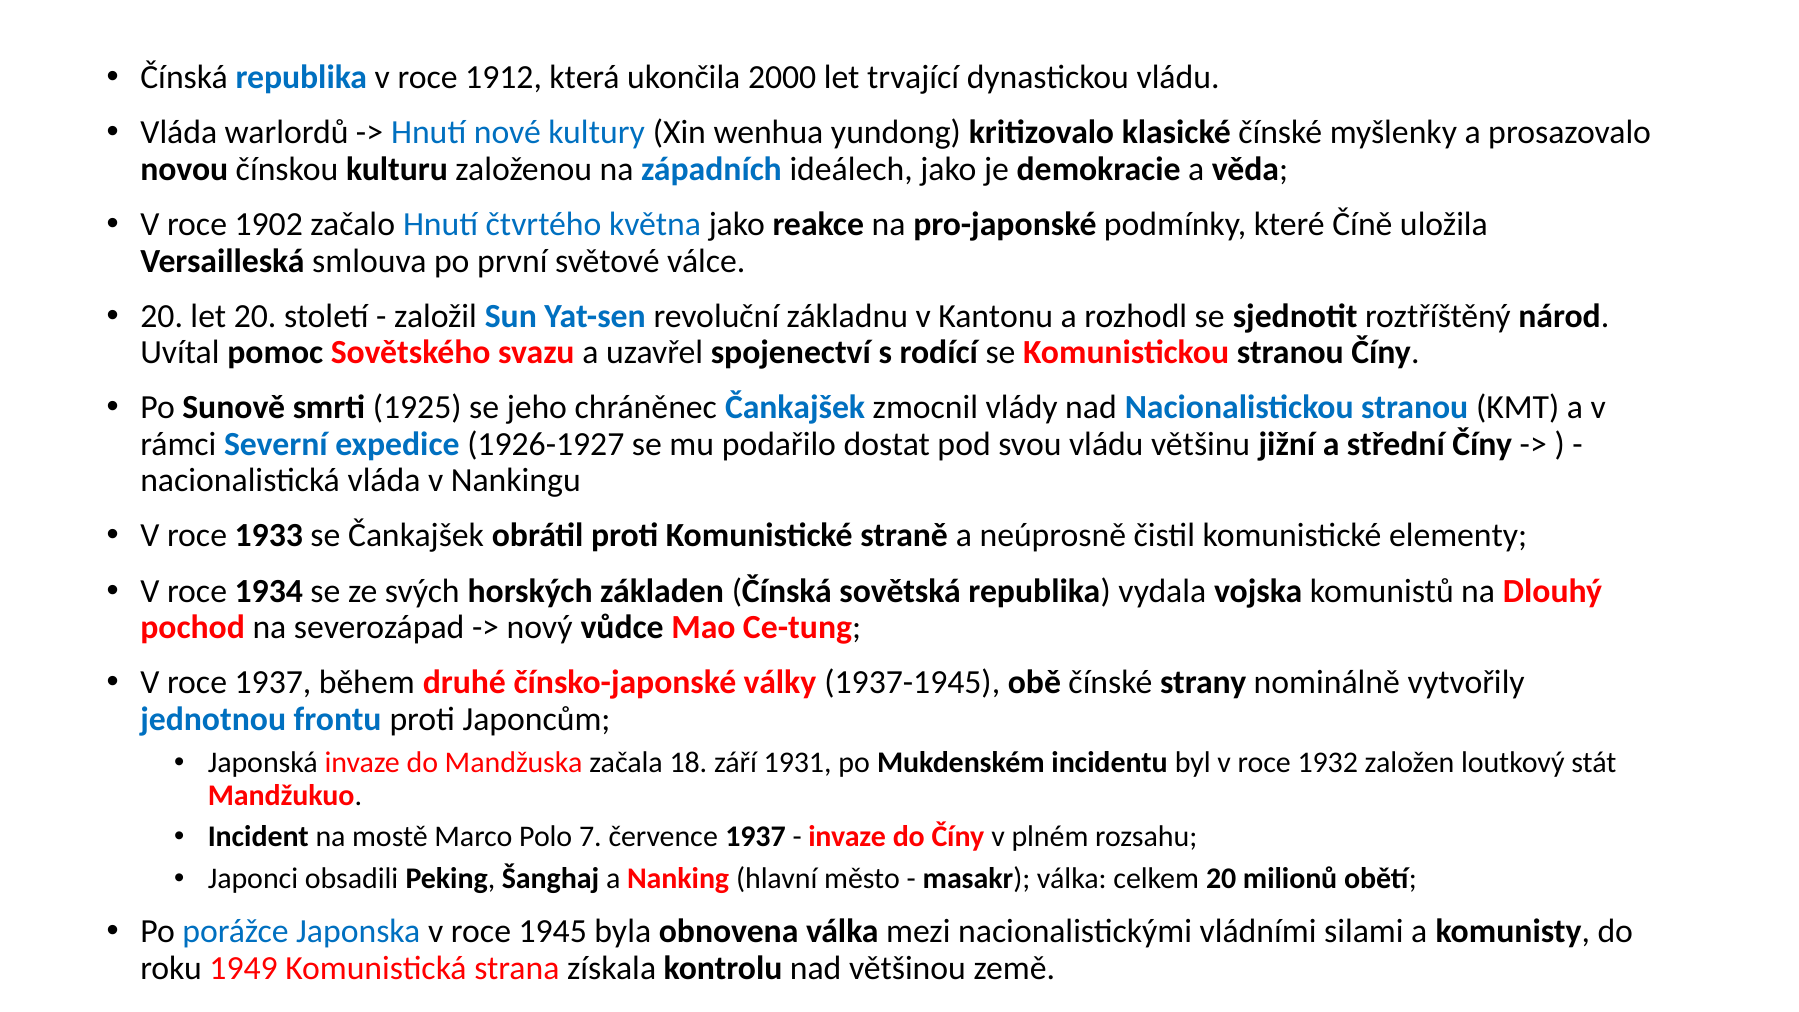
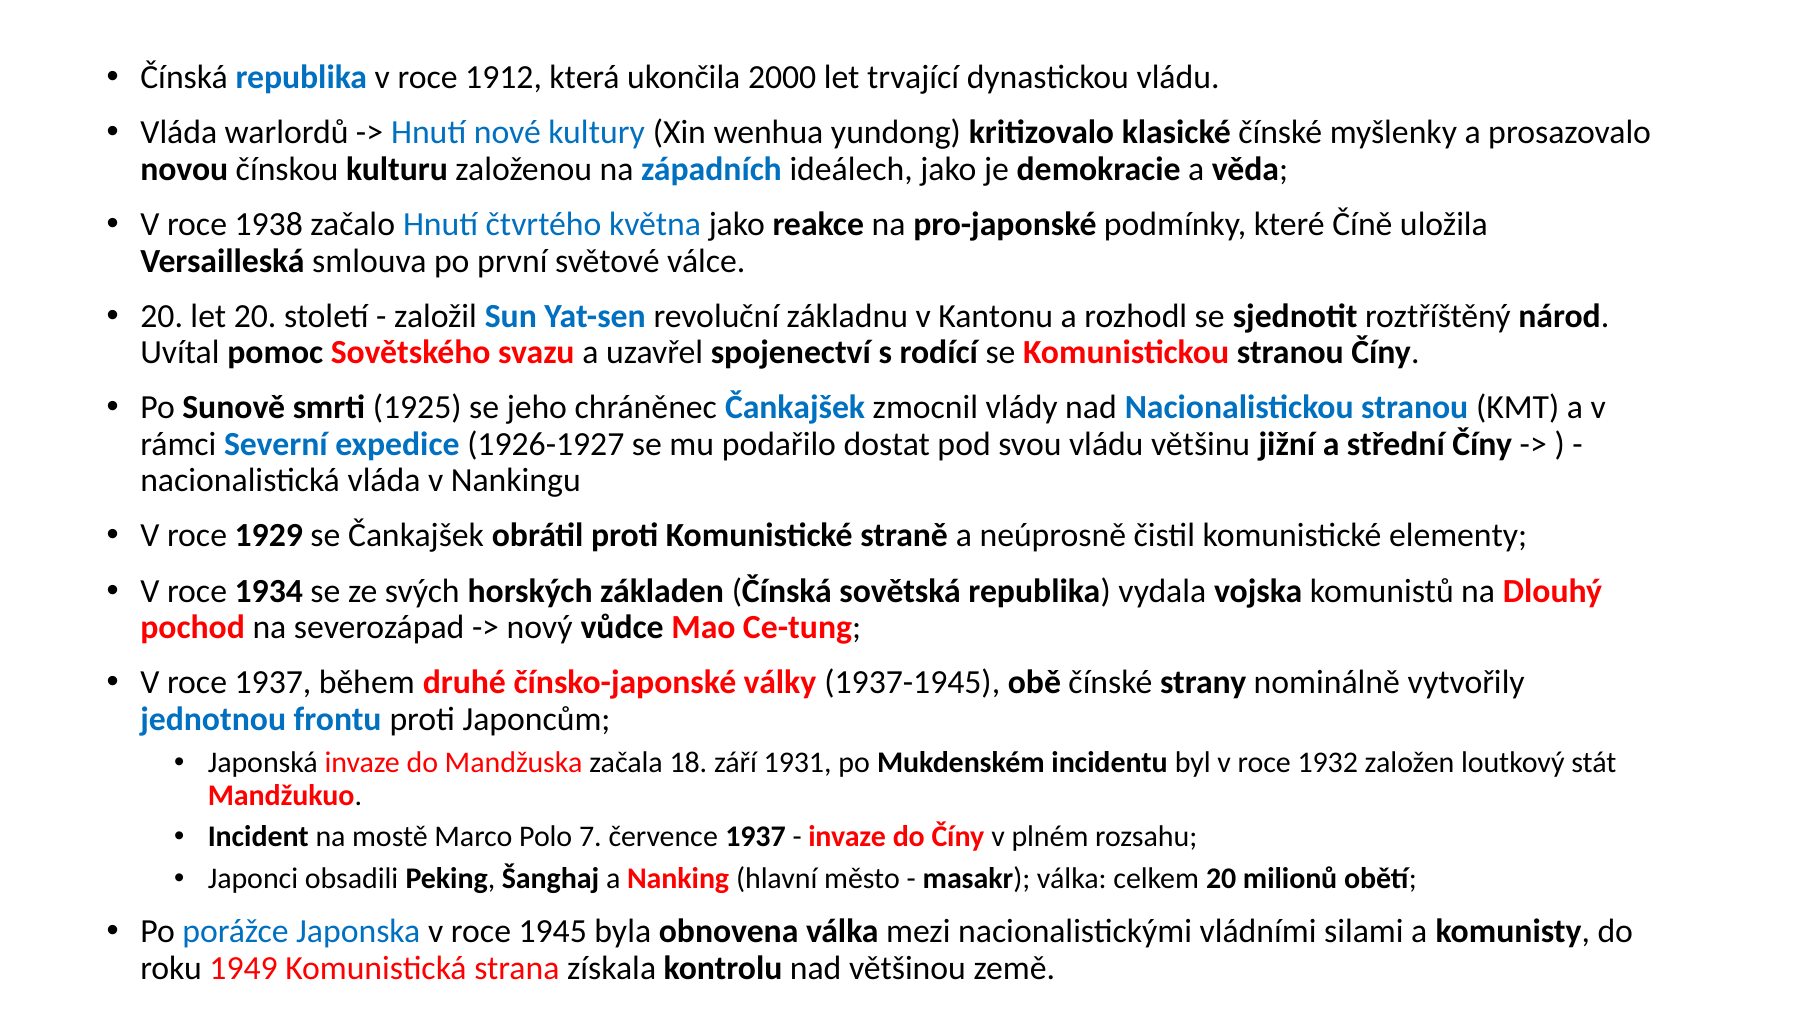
1902: 1902 -> 1938
1933: 1933 -> 1929
